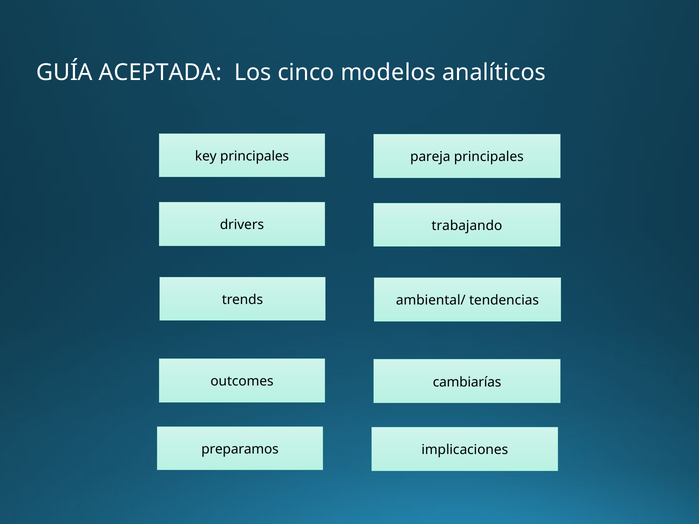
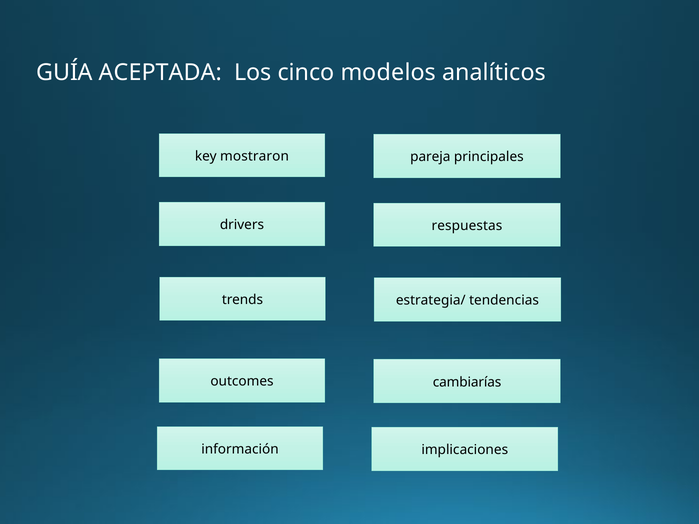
key principales: principales -> mostraron
trabajando: trabajando -> respuestas
ambiental/: ambiental/ -> estrategia/
preparamos: preparamos -> información
